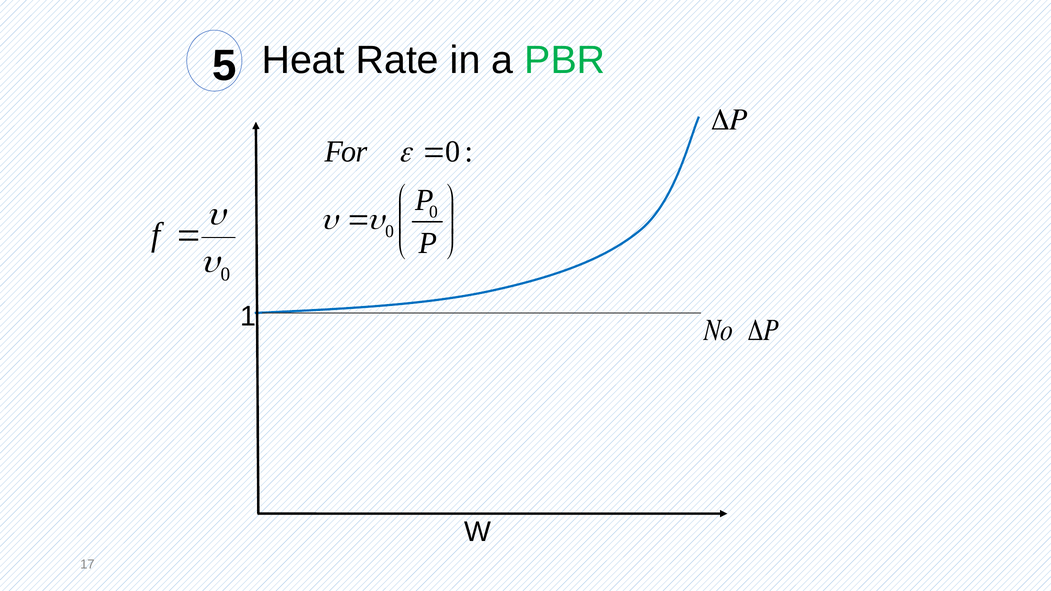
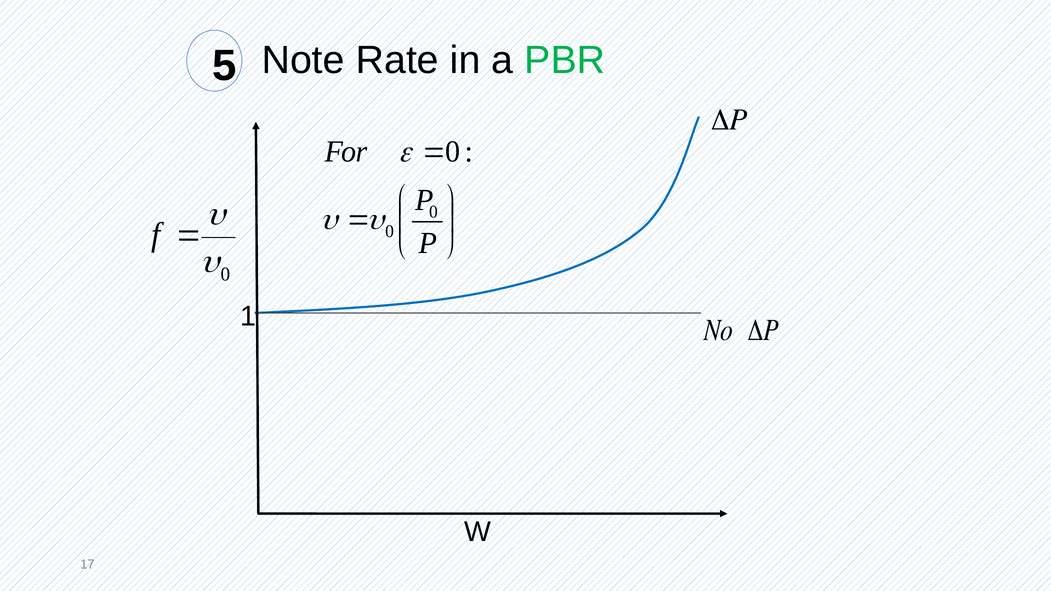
Heat: Heat -> Note
